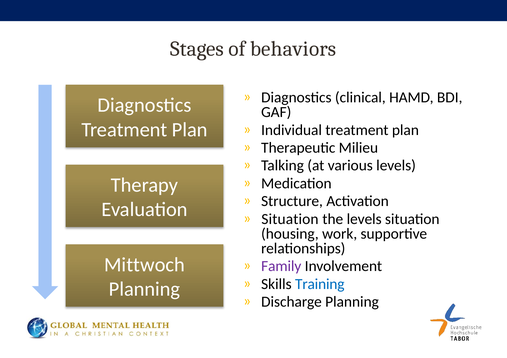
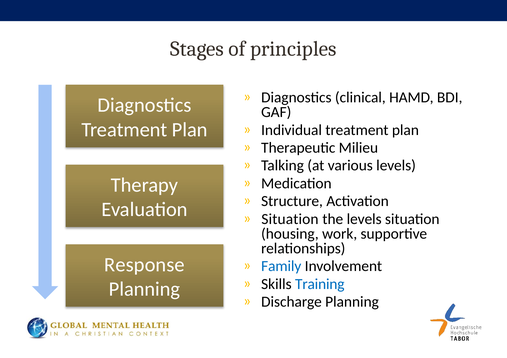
behaviors: behaviors -> principles
Mittwoch: Mittwoch -> Response
Family colour: purple -> blue
